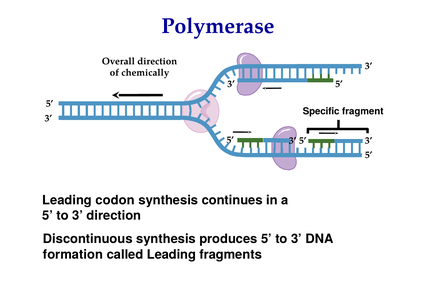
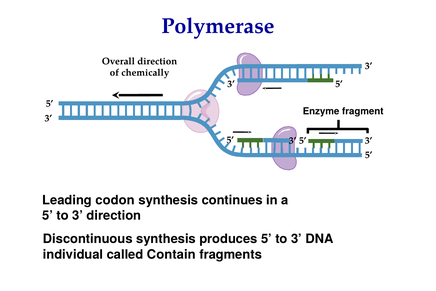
Specific: Specific -> Enzyme
formation: formation -> individual
called Leading: Leading -> Contain
